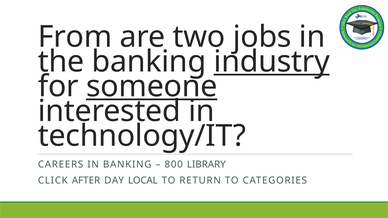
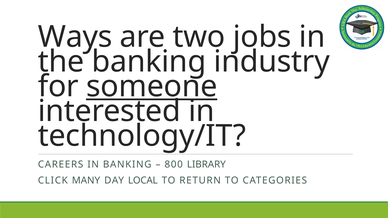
From: From -> Ways
industry underline: present -> none
AFTER: AFTER -> MANY
